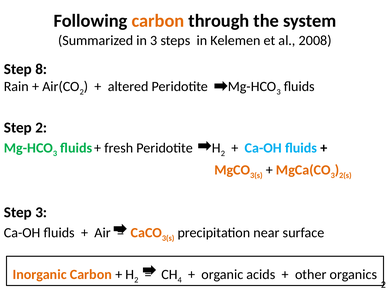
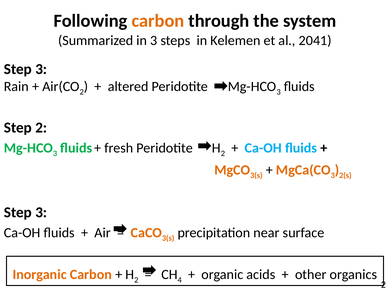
2008: 2008 -> 2041
8 at (41, 69): 8 -> 3
